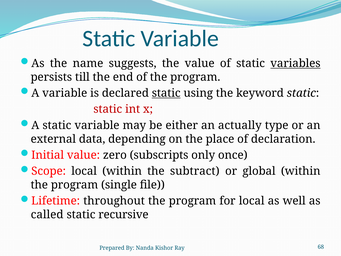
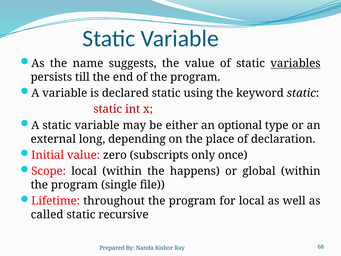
static at (166, 93) underline: present -> none
actually: actually -> optional
data: data -> long
subtract: subtract -> happens
